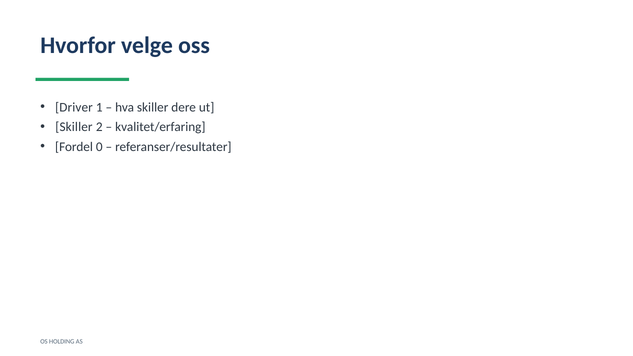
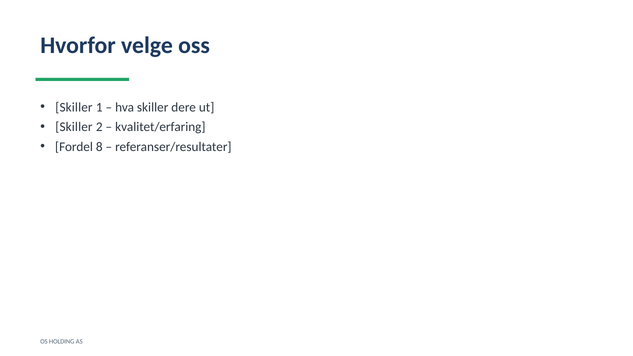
Driver at (74, 107): Driver -> Skiller
0: 0 -> 8
